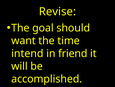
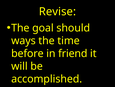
want: want -> ways
intend: intend -> before
